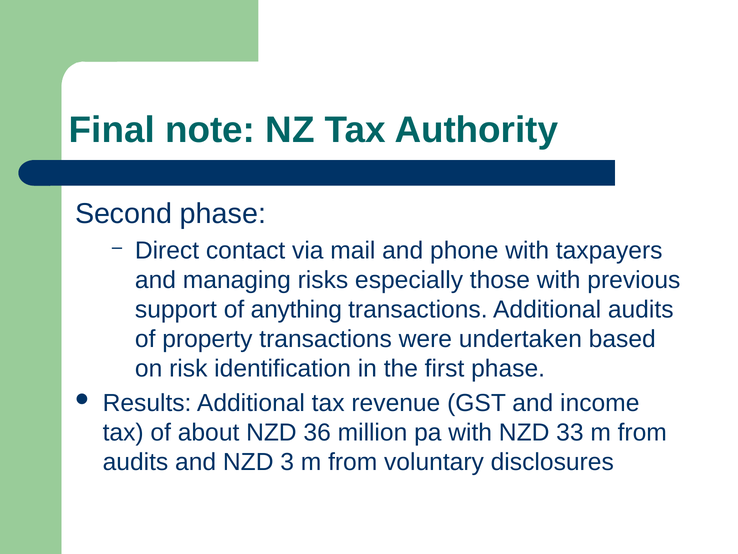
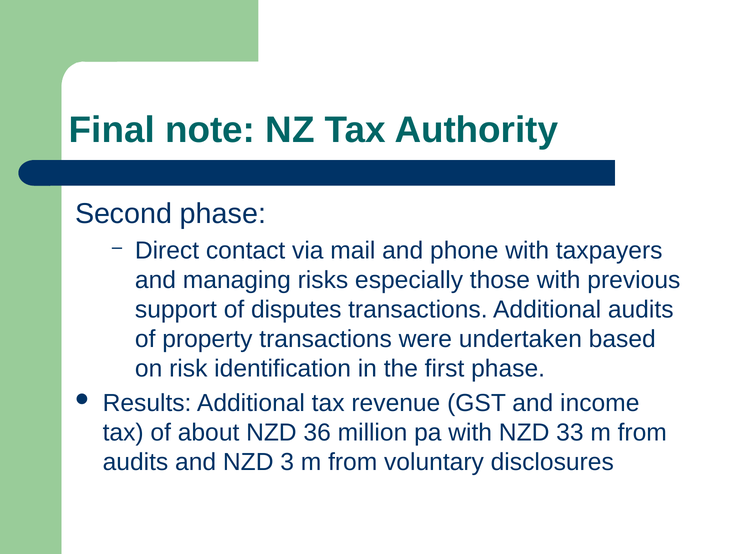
anything: anything -> disputes
